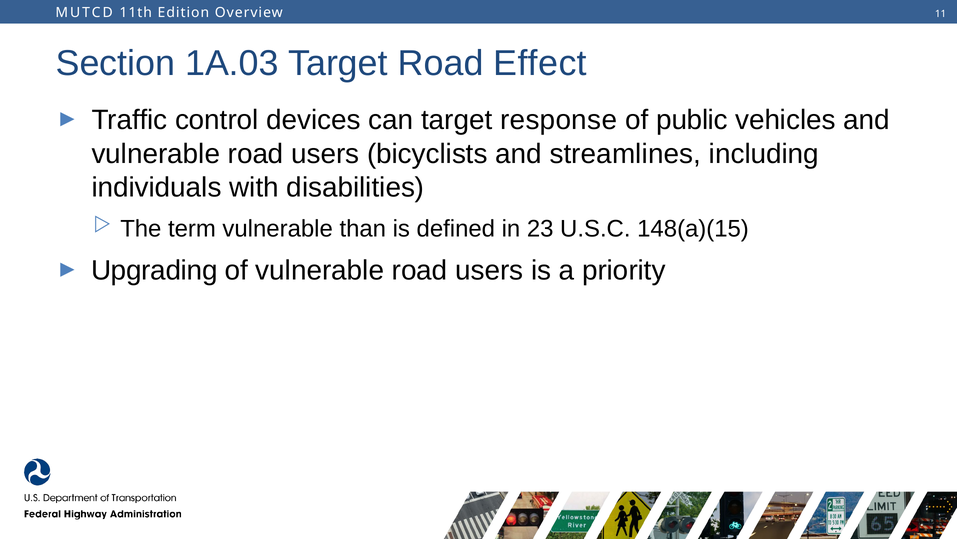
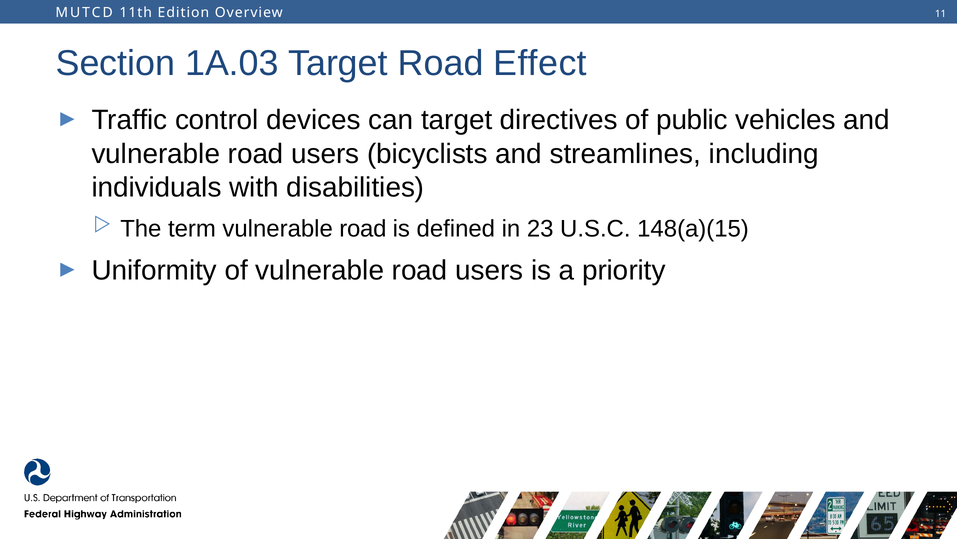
response: response -> directives
term vulnerable than: than -> road
Upgrading: Upgrading -> Uniformity
